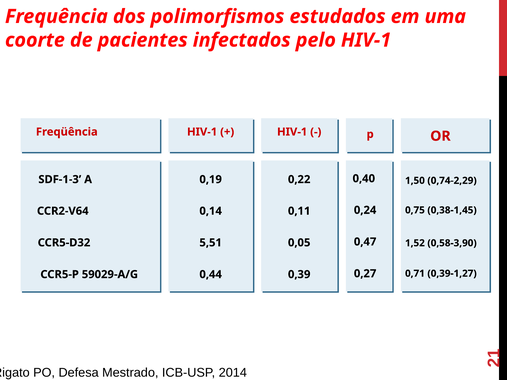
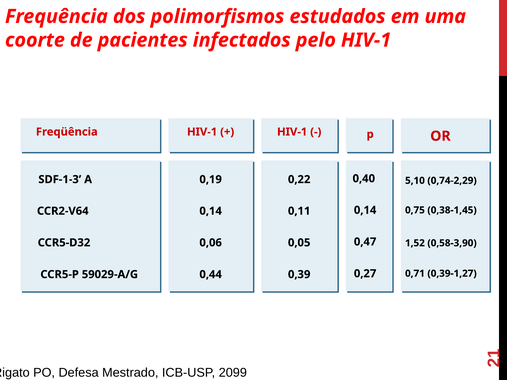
1,50: 1,50 -> 5,10
0,24 at (365, 210): 0,24 -> 0,14
5,51: 5,51 -> 0,06
2014: 2014 -> 2099
